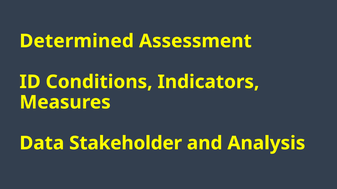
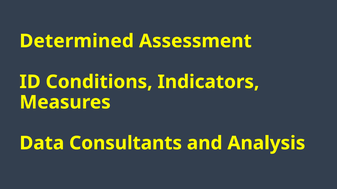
Stakeholder: Stakeholder -> Consultants
